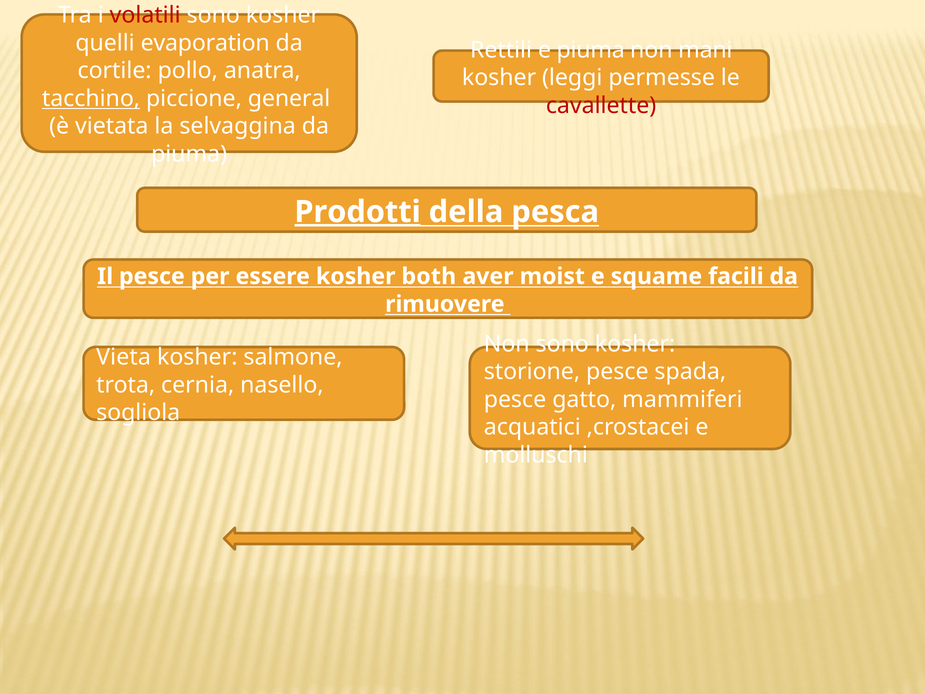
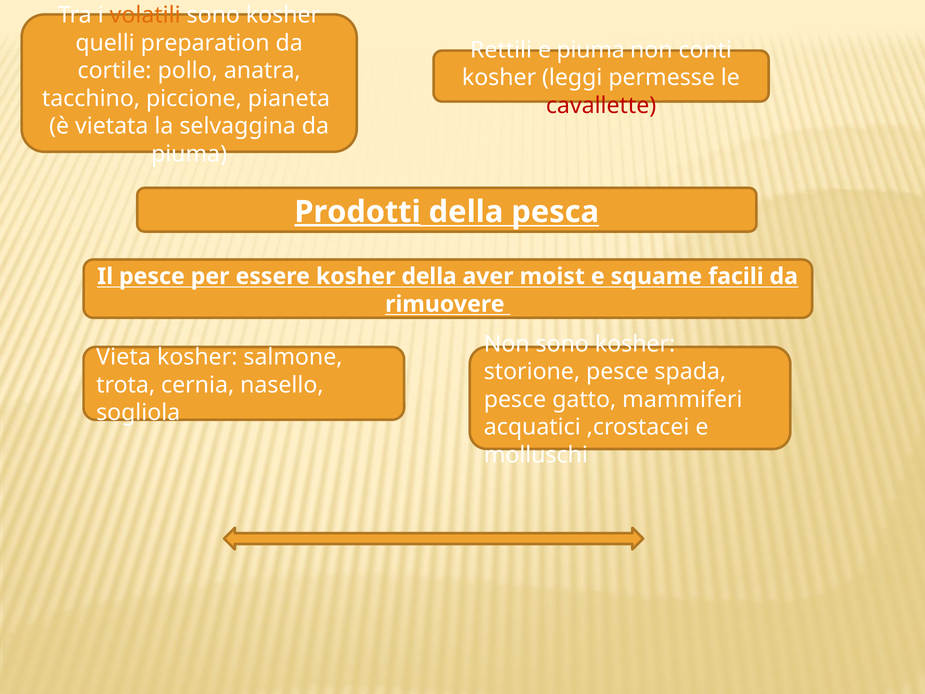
volatili colour: red -> orange
evaporation: evaporation -> preparation
mani: mani -> conti
tacchino underline: present -> none
general: general -> pianeta
kosher both: both -> della
